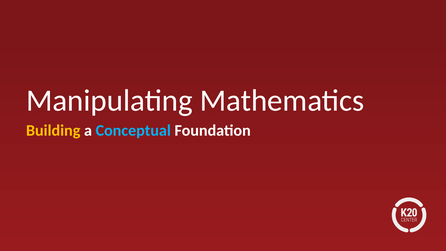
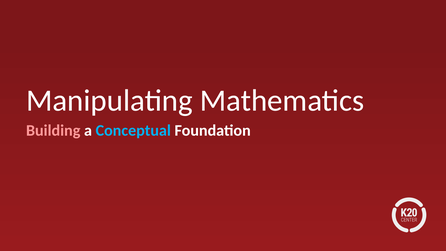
Building colour: yellow -> pink
